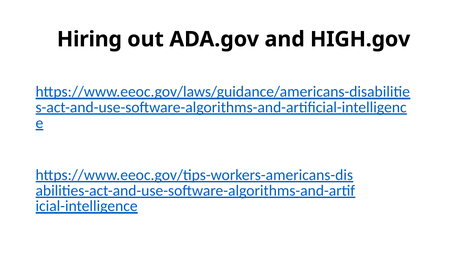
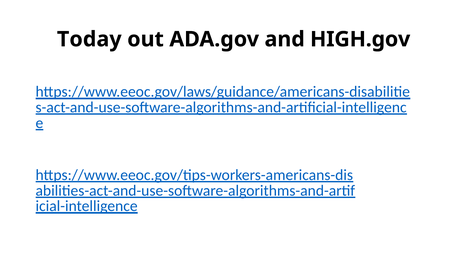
Hiring: Hiring -> Today
